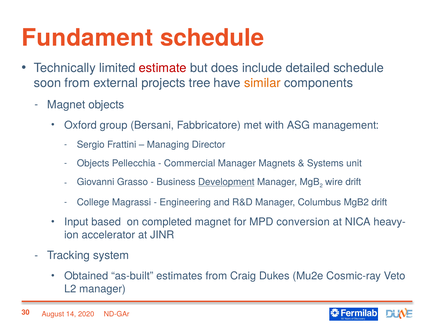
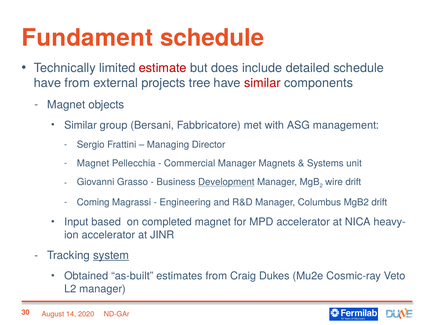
soon at (47, 83): soon -> have
similar at (262, 83) colour: orange -> red
Oxford at (80, 125): Oxford -> Similar
Objects at (93, 164): Objects -> Magnet
College: College -> Coming
MPD conversion: conversion -> accelerator
system underline: none -> present
